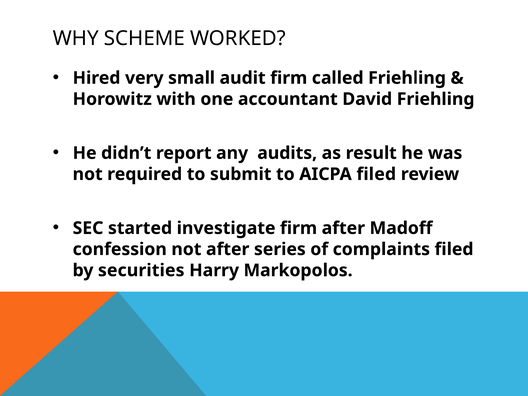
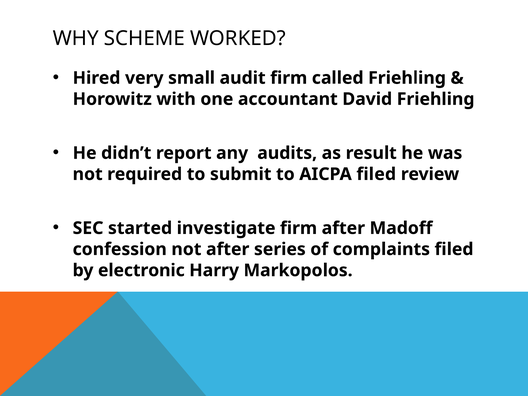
securities: securities -> electronic
